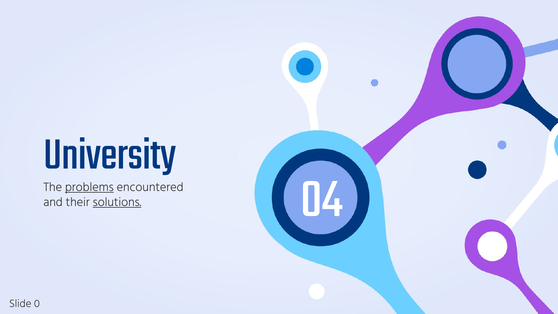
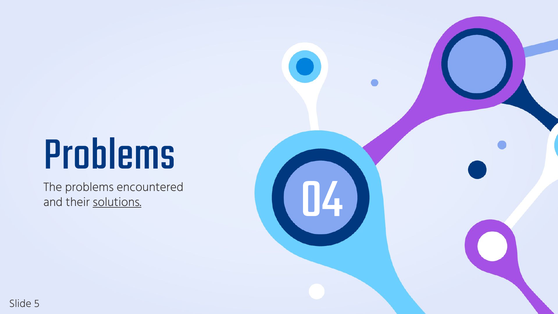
University at (110, 153): University -> Problems
problems at (89, 187) underline: present -> none
0: 0 -> 5
